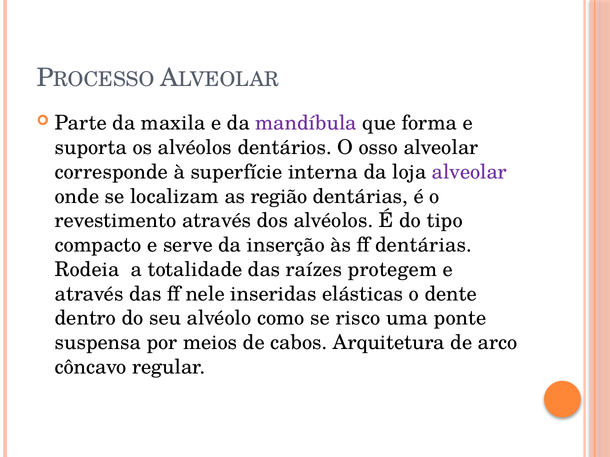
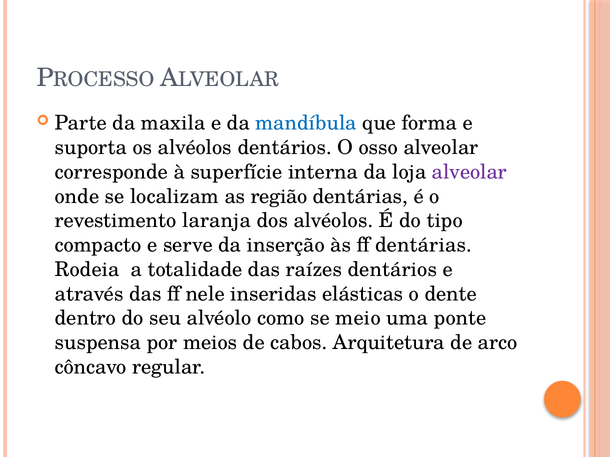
mandíbula colour: purple -> blue
revestimento através: através -> laranja
raízes protegem: protegem -> dentários
risco: risco -> meio
